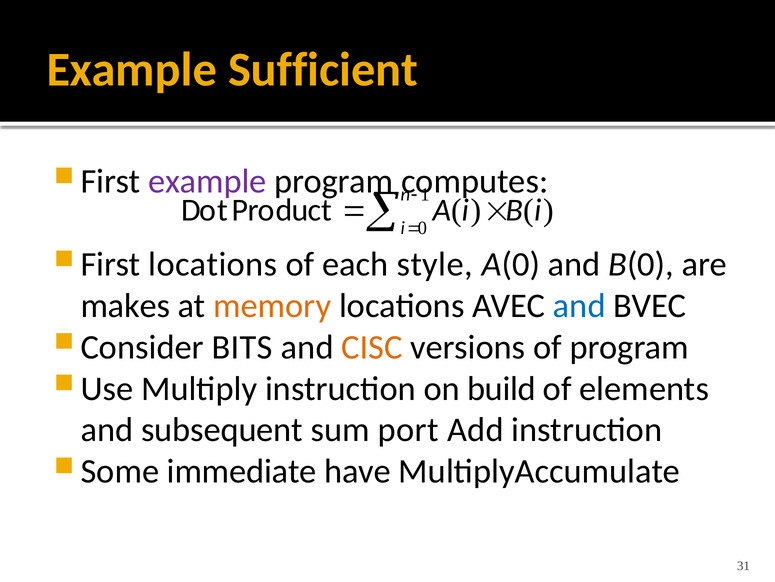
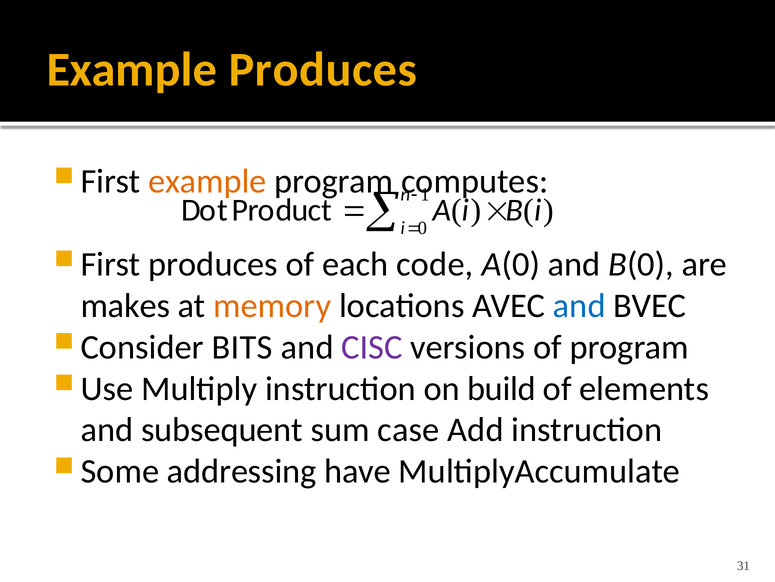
Example Sufficient: Sufficient -> Produces
example at (207, 181) colour: purple -> orange
locations at (213, 264): locations -> produces
style: style -> code
CISC colour: orange -> purple
port: port -> case
immediate: immediate -> addressing
